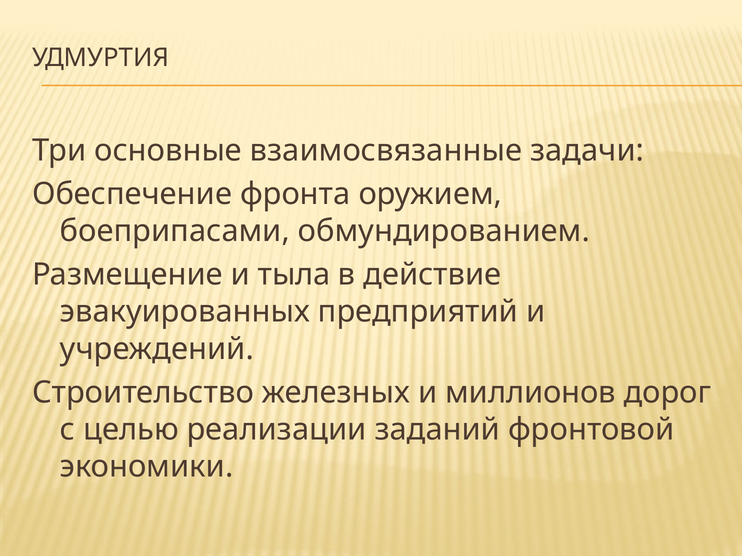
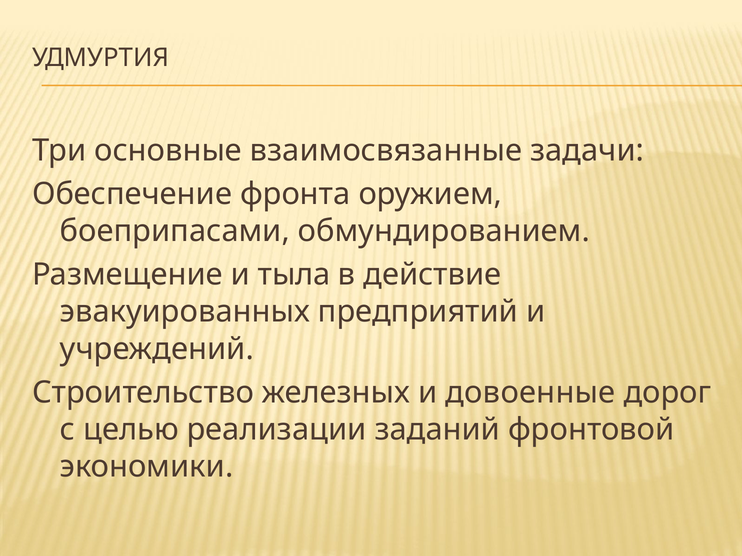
миллионов: миллионов -> довоенные
